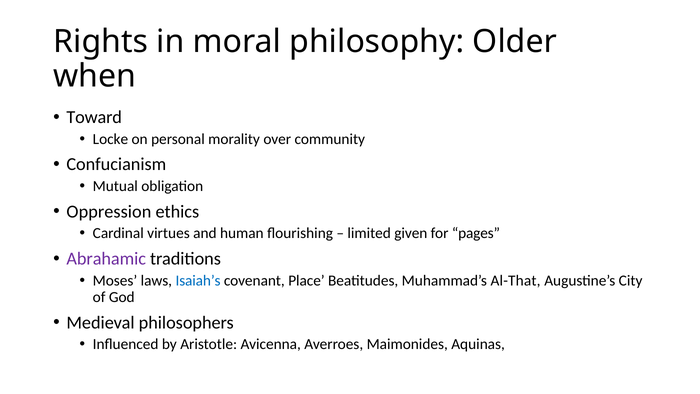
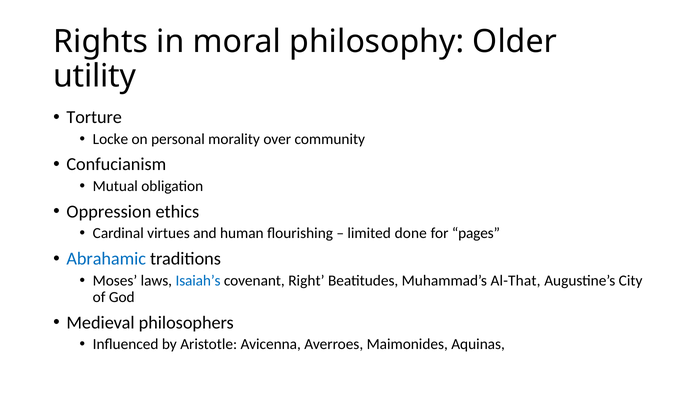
when: when -> utility
Toward: Toward -> Torture
given: given -> done
Abrahamic colour: purple -> blue
Place: Place -> Right
